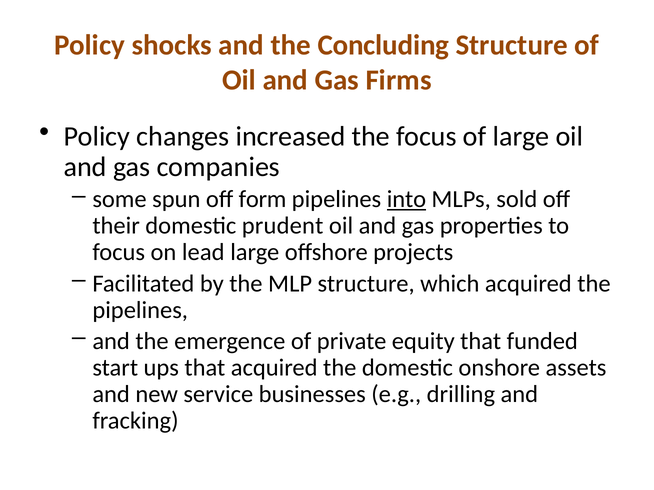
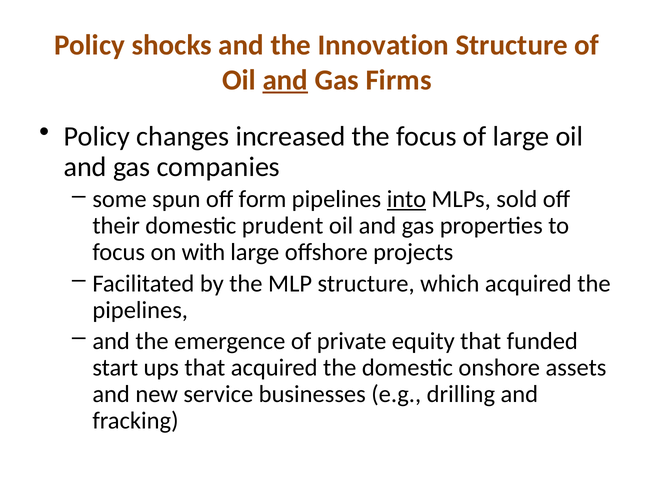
Concluding: Concluding -> Innovation
and at (285, 80) underline: none -> present
lead: lead -> with
